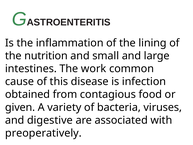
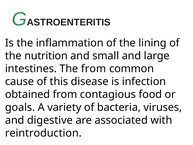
The work: work -> from
given: given -> goals
preoperatively: preoperatively -> reintroduction
